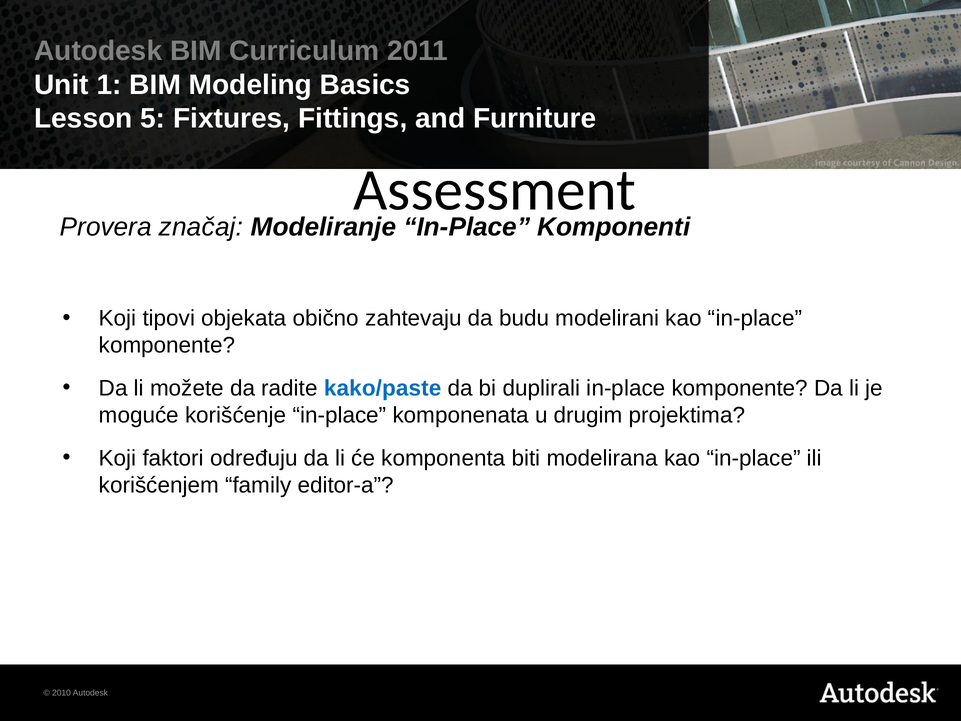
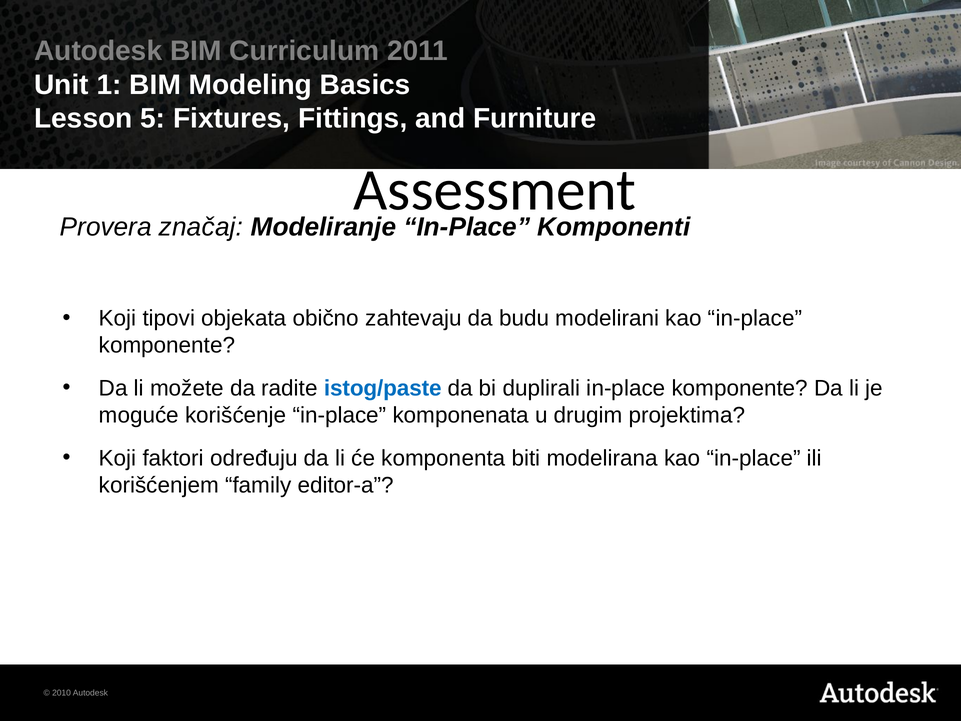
kako/paste: kako/paste -> istog/paste
